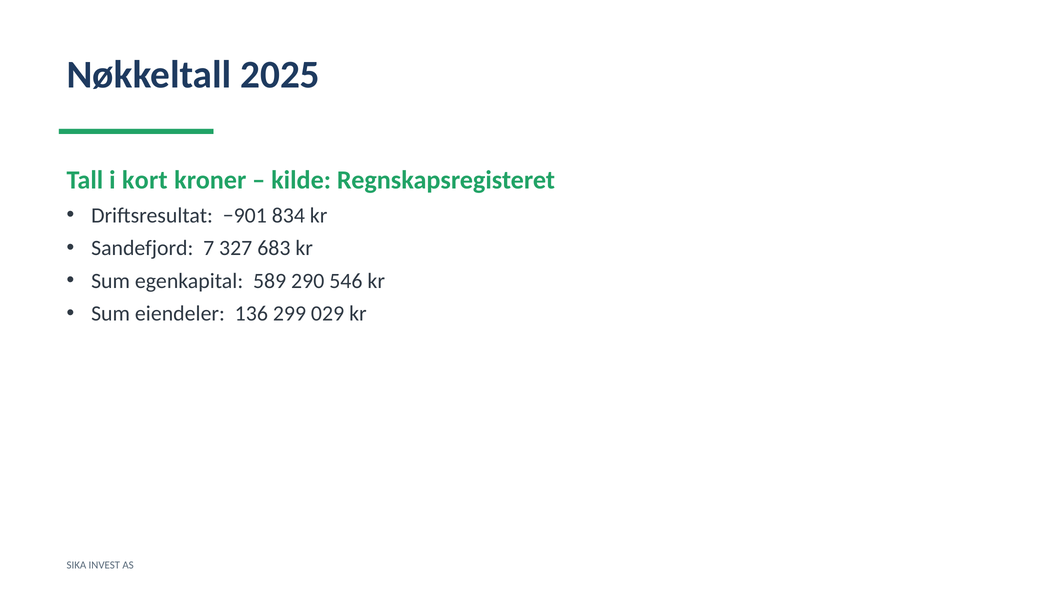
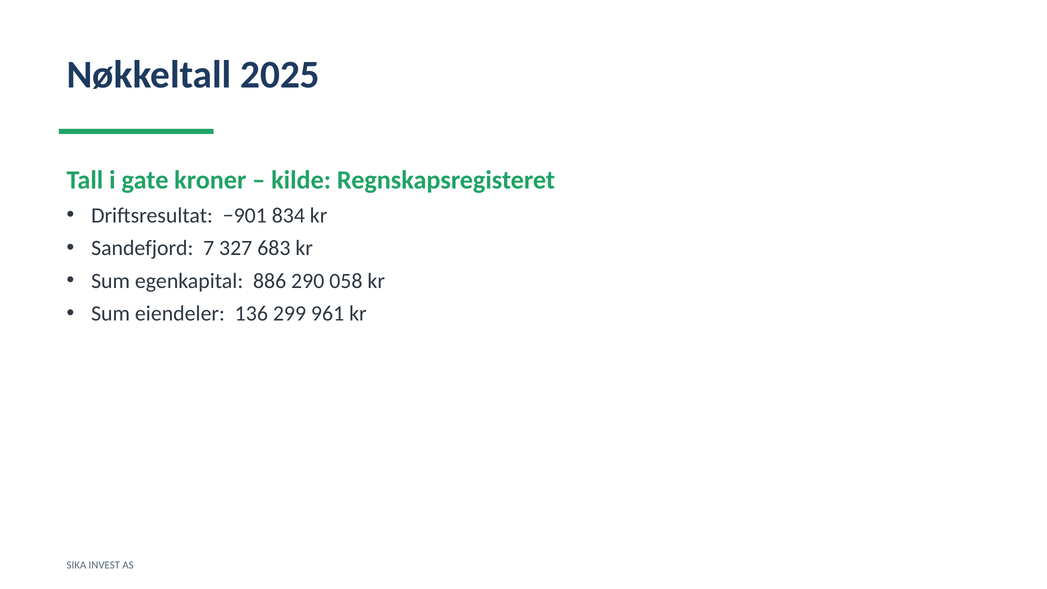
kort: kort -> gate
589: 589 -> 886
546: 546 -> 058
029: 029 -> 961
